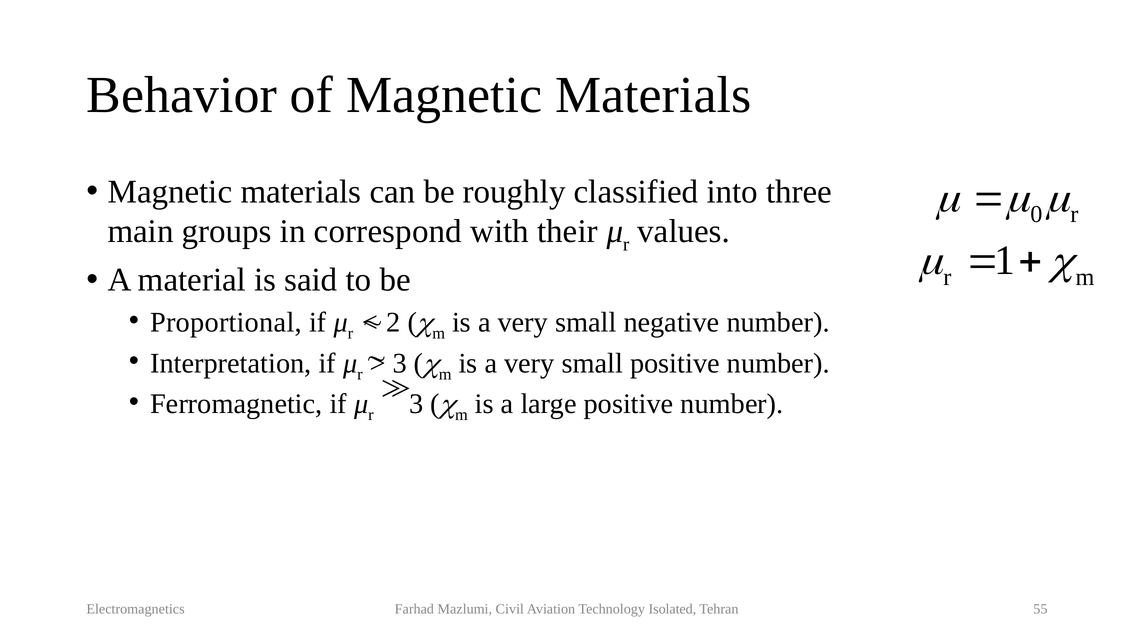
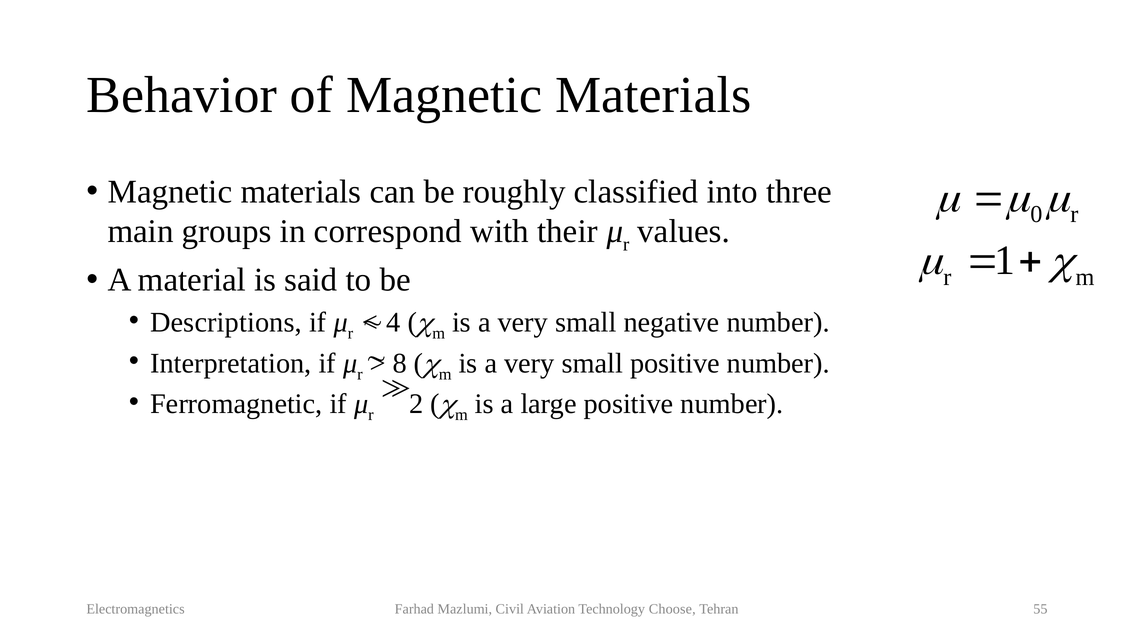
Proportional: Proportional -> Descriptions
2: 2 -> 4
3 at (400, 363): 3 -> 8
3 at (416, 404): 3 -> 2
Isolated: Isolated -> Choose
